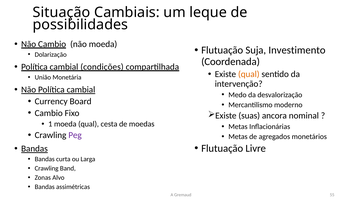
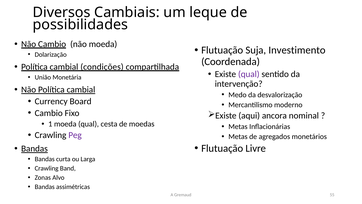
Situação: Situação -> Diversos
qual at (249, 74) colour: orange -> purple
suas: suas -> aqui
